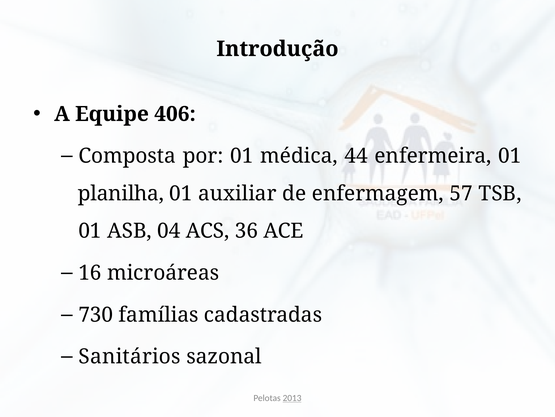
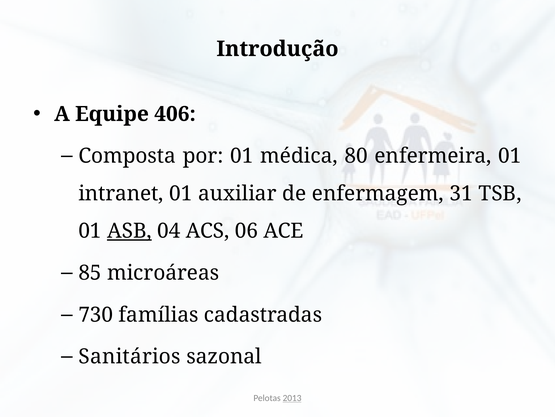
44: 44 -> 80
planilha: planilha -> intranet
57: 57 -> 31
ASB underline: none -> present
36: 36 -> 06
16: 16 -> 85
